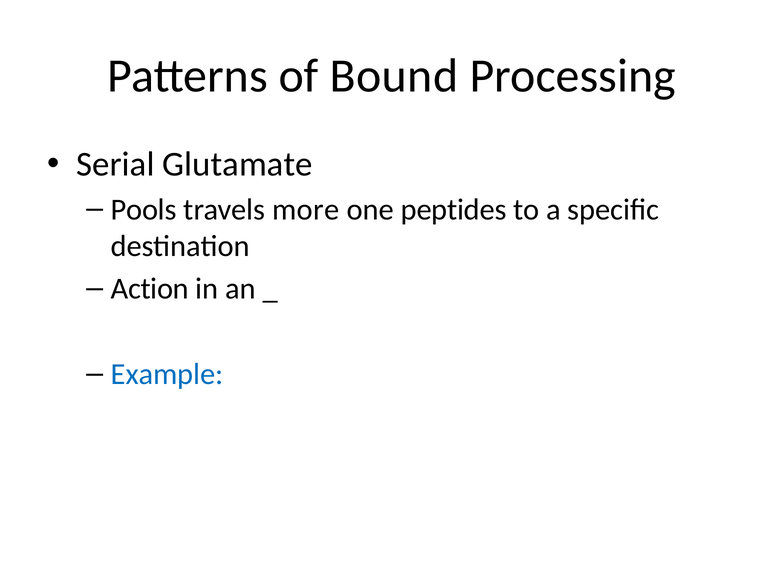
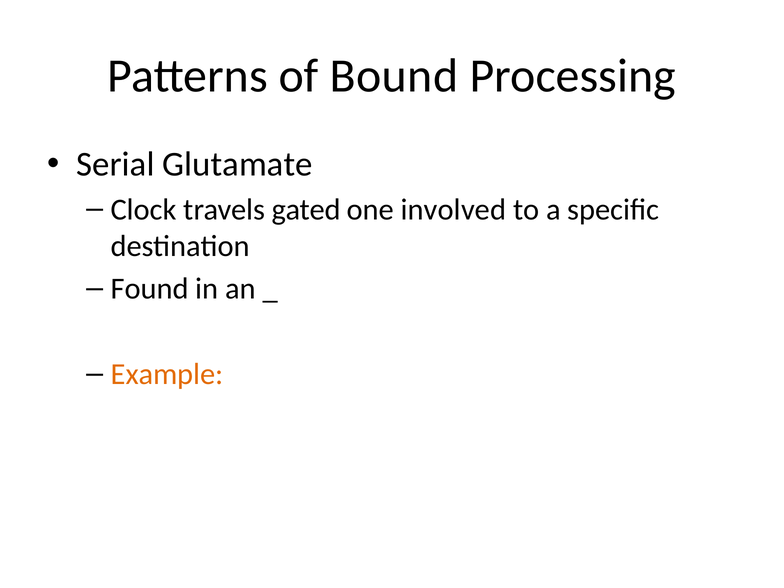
Pools: Pools -> Clock
more: more -> gated
peptides: peptides -> involved
Action: Action -> Found
Example colour: blue -> orange
